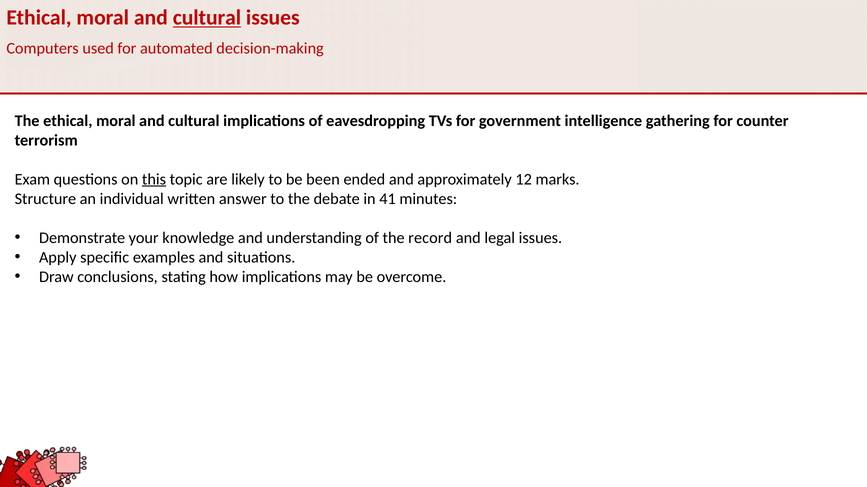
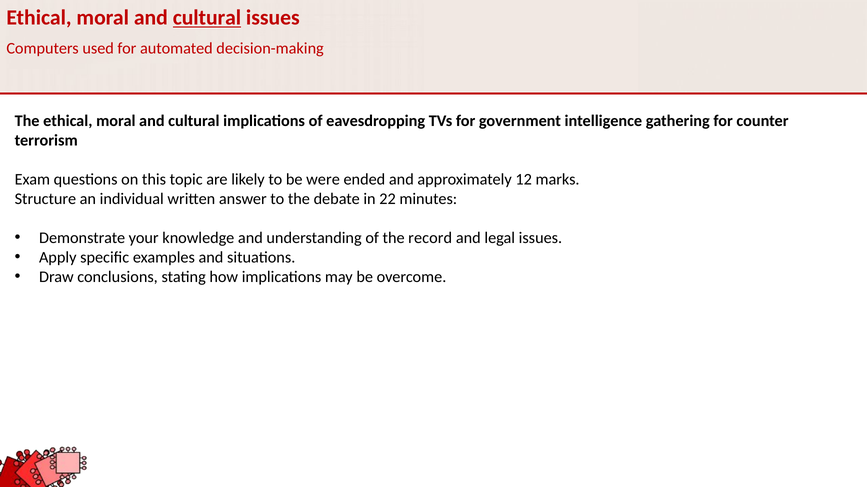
this underline: present -> none
been: been -> were
41: 41 -> 22
